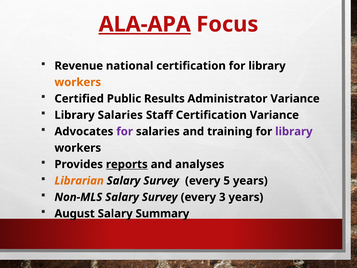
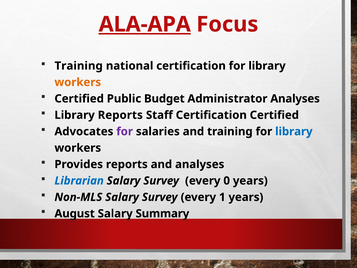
Revenue at (79, 66): Revenue -> Training
Results: Results -> Budget
Administrator Variance: Variance -> Analyses
Library Salaries: Salaries -> Reports
Certification Variance: Variance -> Certified
library at (294, 131) colour: purple -> blue
reports at (127, 164) underline: present -> none
Librarian colour: orange -> blue
5: 5 -> 0
3: 3 -> 1
